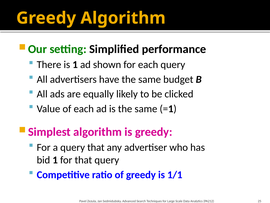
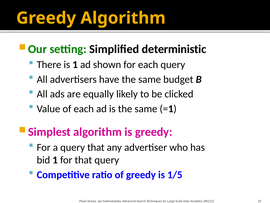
performance: performance -> deterministic
1/1: 1/1 -> 1/5
